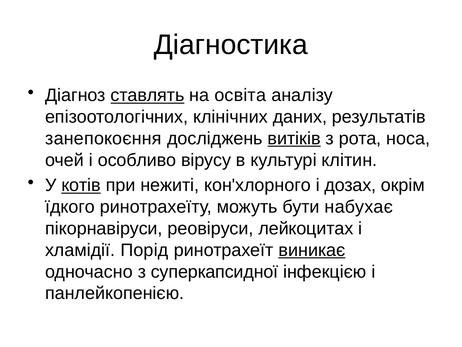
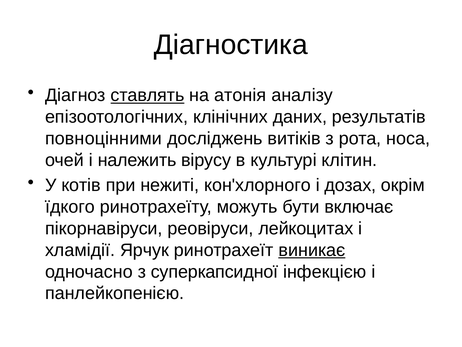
освіта: освіта -> атонія
занепокоєння: занепокоєння -> повноцінними
витіків underline: present -> none
особливо: особливо -> належить
котів underline: present -> none
набухає: набухає -> включає
Порід: Порід -> Ярчук
